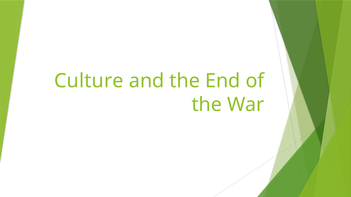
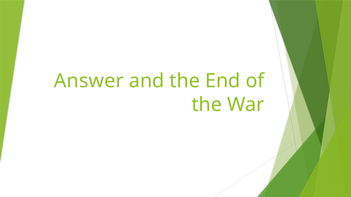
Culture: Culture -> Answer
